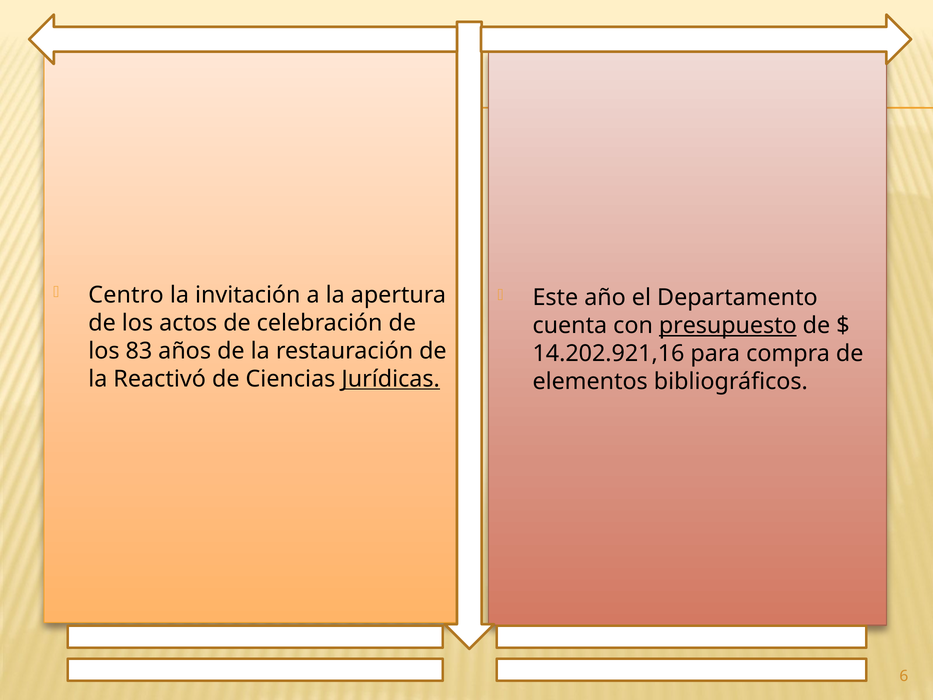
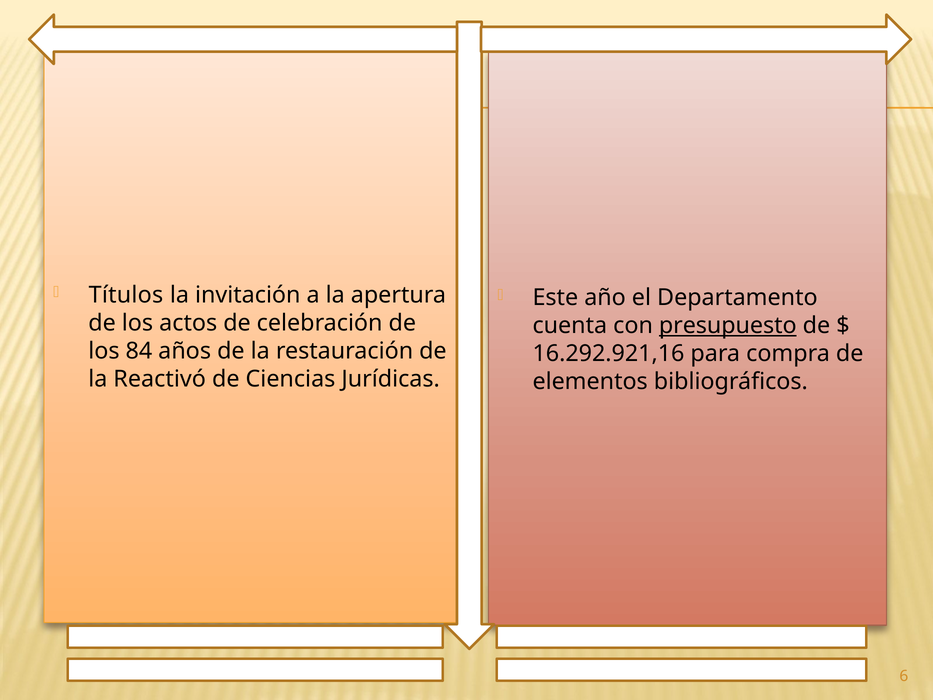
Centro: Centro -> Títulos
83: 83 -> 84
14.202.921,16: 14.202.921,16 -> 16.292.921,16
Jurídicas underline: present -> none
